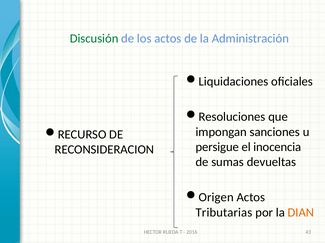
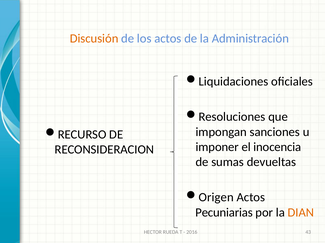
Discusión colour: green -> orange
persigue: persigue -> imponer
Tributarias: Tributarias -> Pecuniarias
